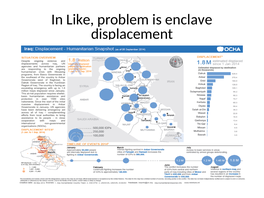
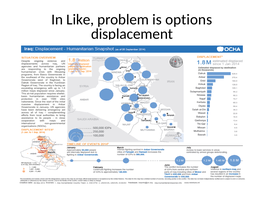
enclave: enclave -> options
